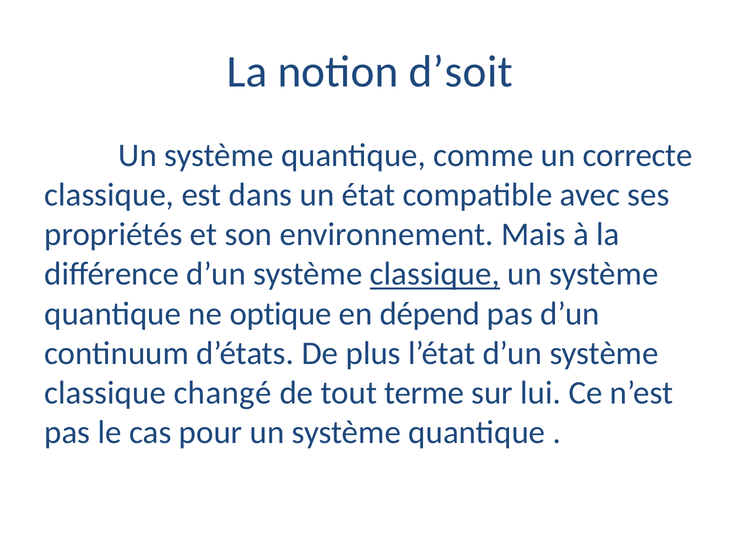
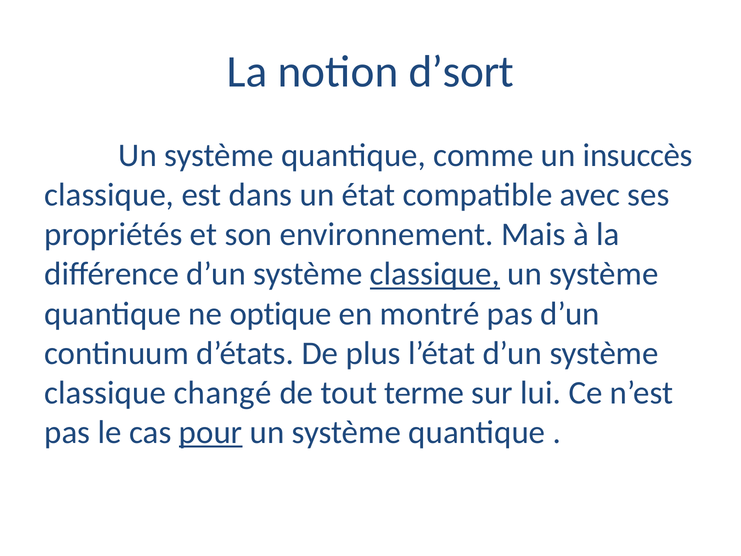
d’soit: d’soit -> d’sort
correcte: correcte -> insuccès
dépend: dépend -> montré
pour underline: none -> present
